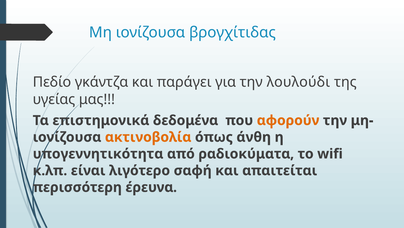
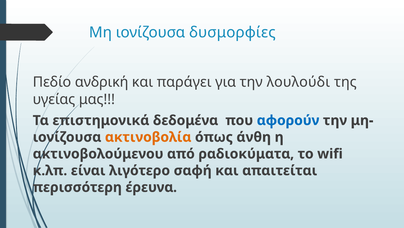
βρογχίτιδας: βρογχίτιδας -> δυσμορφίες
γκάντζα: γκάντζα -> ανδρική
αφορούν colour: orange -> blue
υπογεννητικότητα: υπογεννητικότητα -> ακτινοβολούμενου
